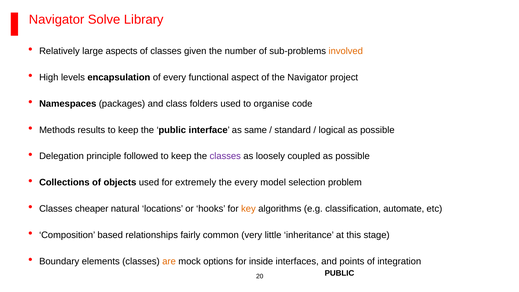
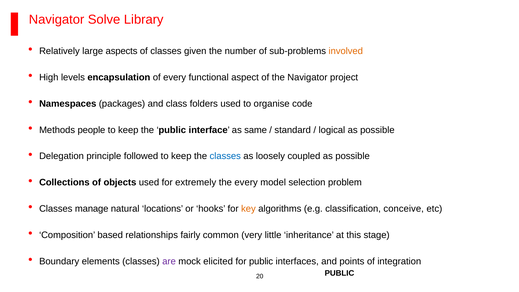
results: results -> people
classes at (225, 156) colour: purple -> blue
cheaper: cheaper -> manage
automate: automate -> conceive
are colour: orange -> purple
options: options -> elicited
for inside: inside -> public
